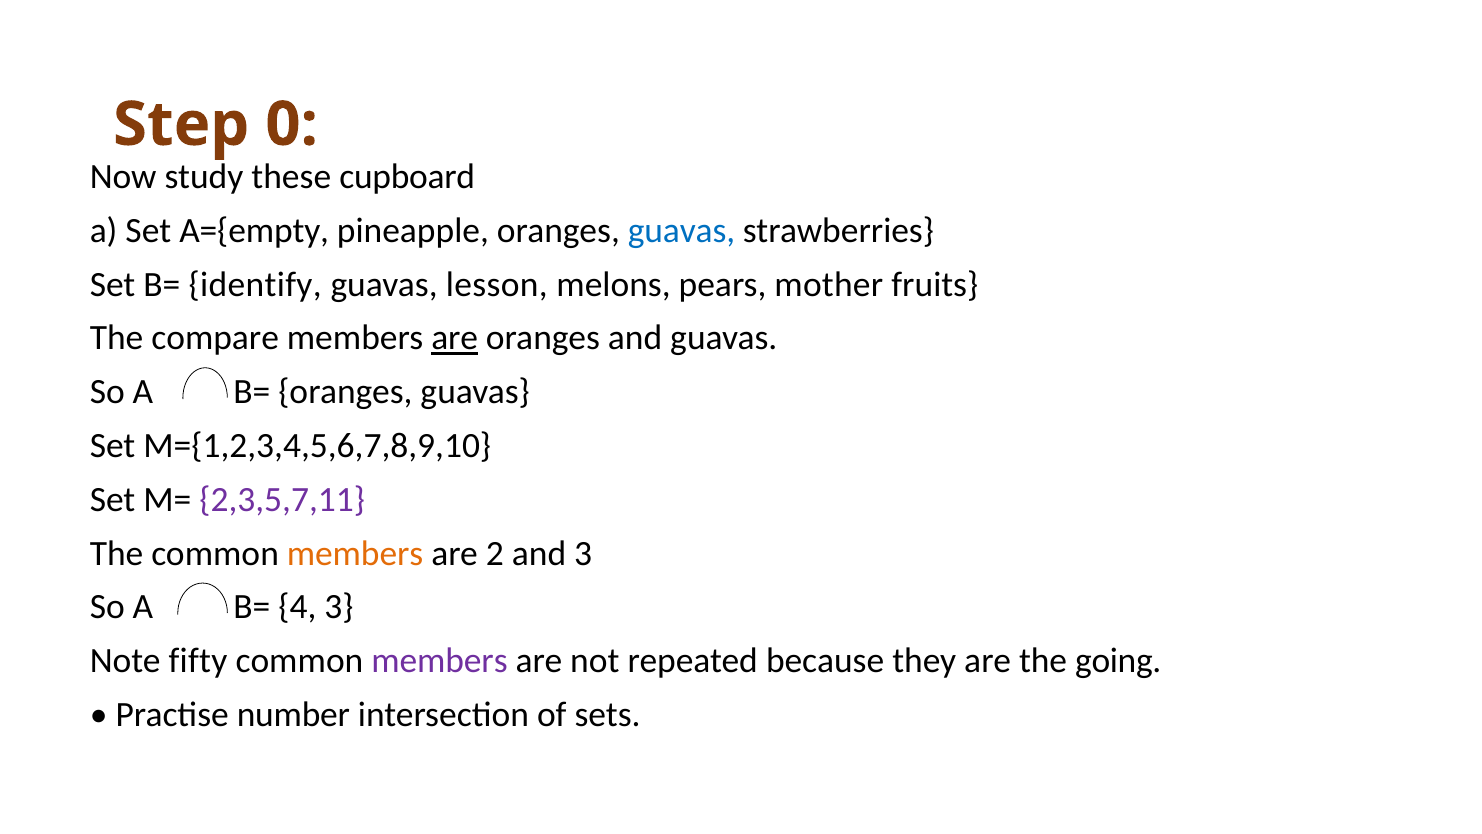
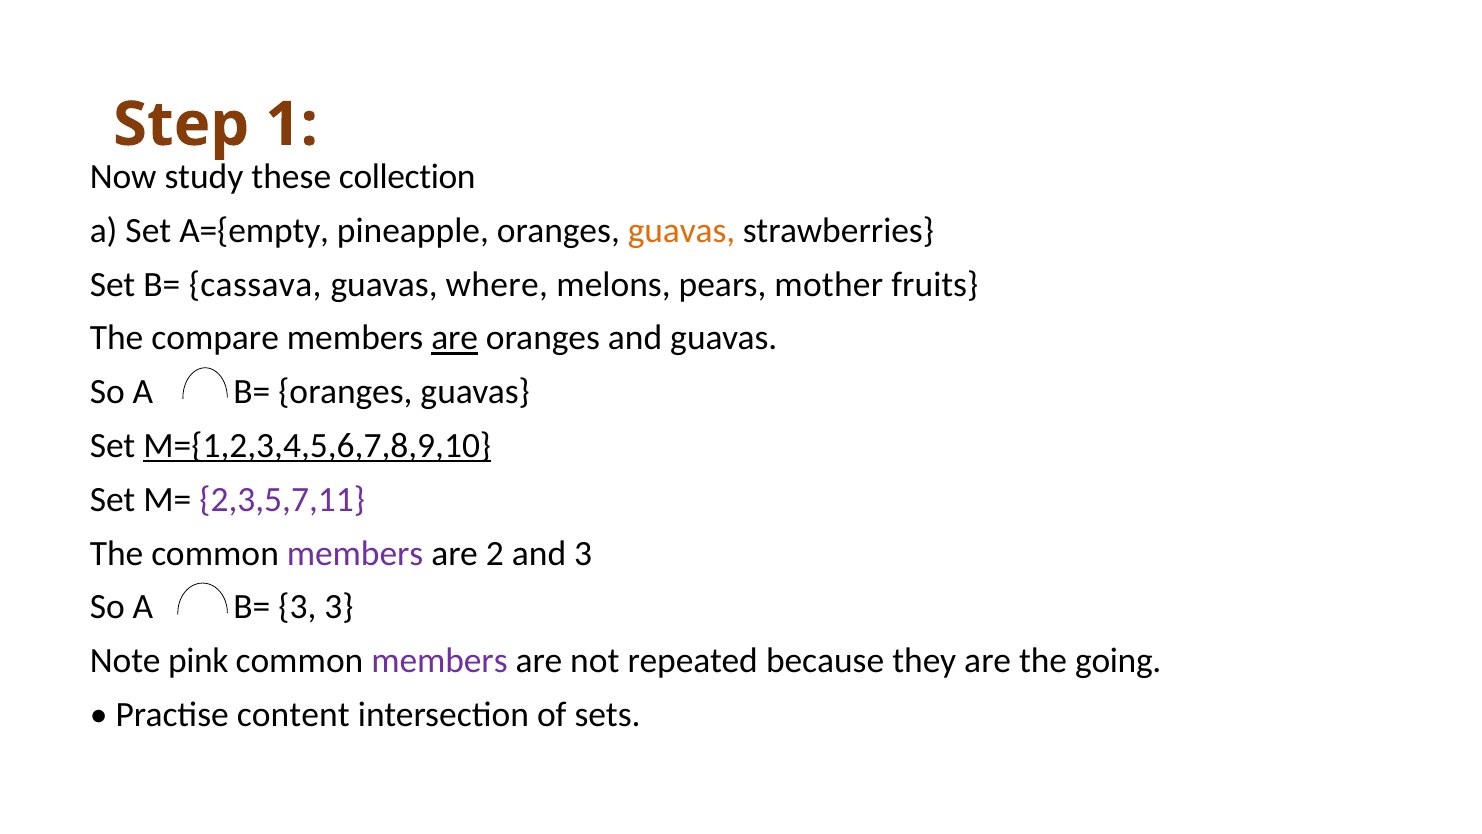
0: 0 -> 1
cupboard: cupboard -> collection
guavas at (682, 230) colour: blue -> orange
identify: identify -> cassava
lesson: lesson -> where
M={1,2,3,4,5,6,7,8,9,10 underline: none -> present
members at (355, 553) colour: orange -> purple
B= 4: 4 -> 3
fifty: fifty -> pink
number: number -> content
